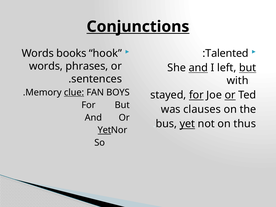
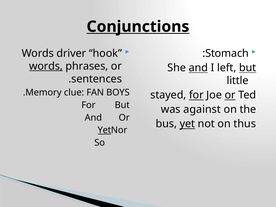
books: books -> driver
Talented: Talented -> Stomach
words at (46, 66) underline: none -> present
with: with -> little
clue underline: present -> none
clauses: clauses -> against
